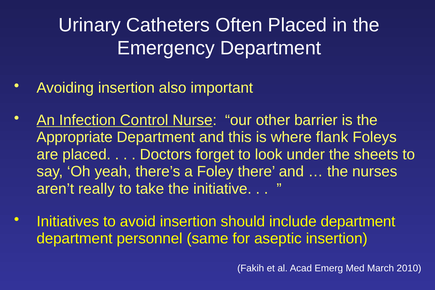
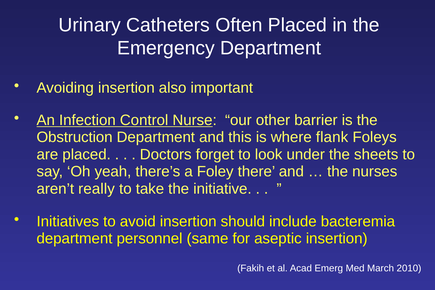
Appropriate: Appropriate -> Obstruction
include department: department -> bacteremia
